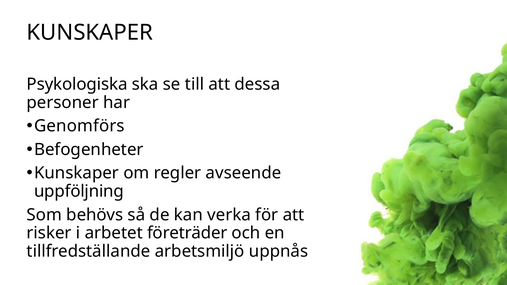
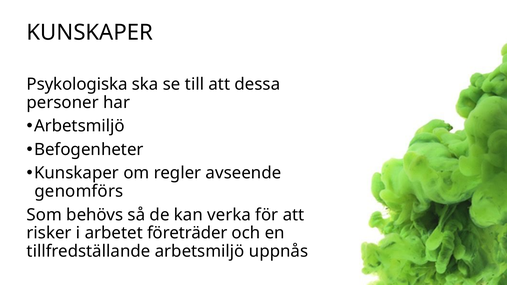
Genomförs at (79, 126): Genomförs -> Arbetsmiljö
uppföljning: uppföljning -> genomförs
